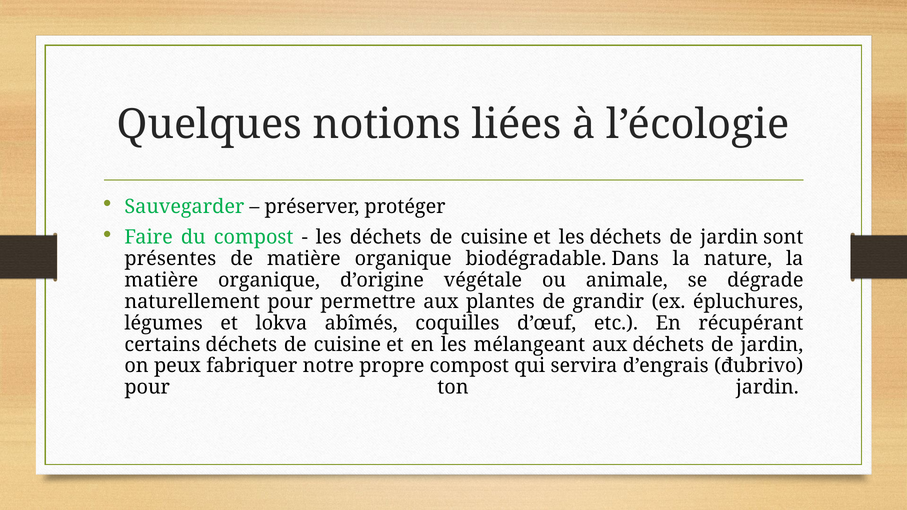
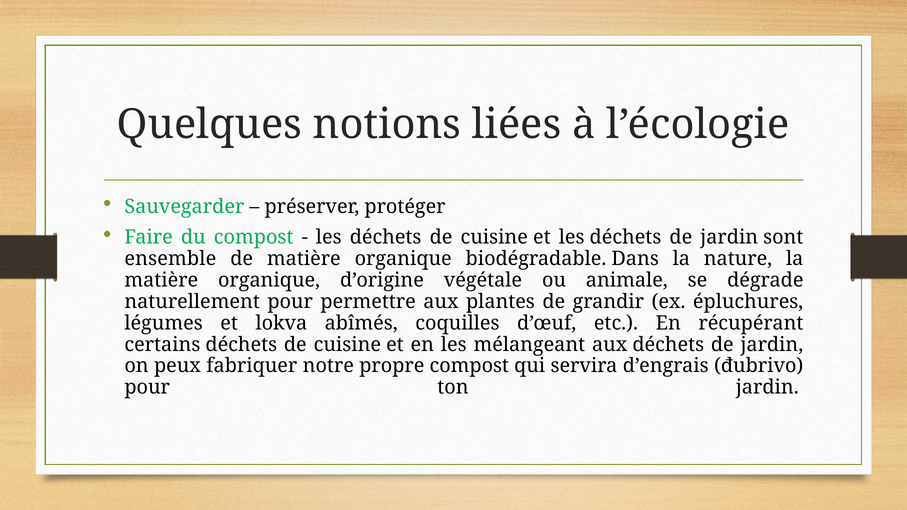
présentes: présentes -> ensemble
